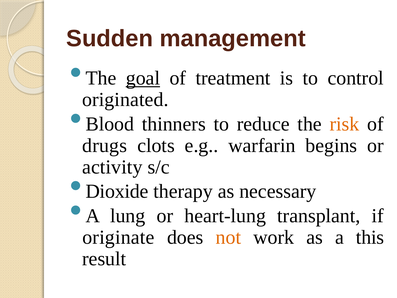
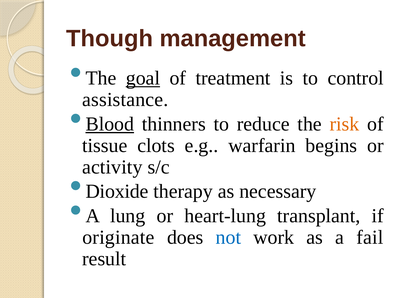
Sudden: Sudden -> Though
originated: originated -> assistance
Blood underline: none -> present
drugs: drugs -> tissue
not colour: orange -> blue
this: this -> fail
